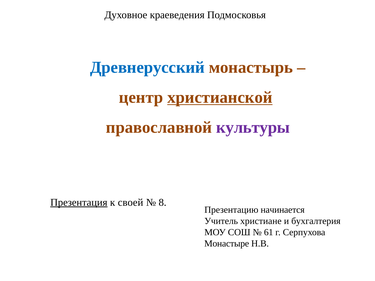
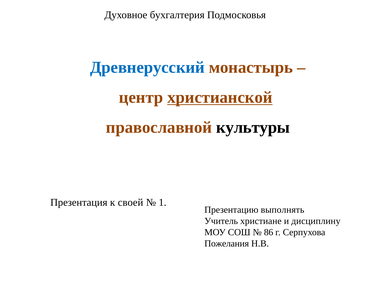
краеведения: краеведения -> бухгалтерия
культуры colour: purple -> black
Презентация underline: present -> none
8: 8 -> 1
начинается: начинается -> выполнять
бухгалтерия: бухгалтерия -> дисциплину
61: 61 -> 86
Монастыре: Монастыре -> Пожелания
